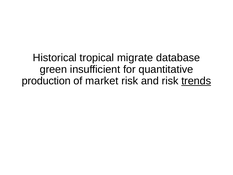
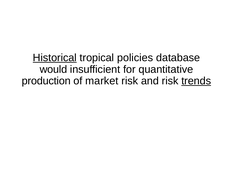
Historical underline: none -> present
migrate: migrate -> policies
green: green -> would
